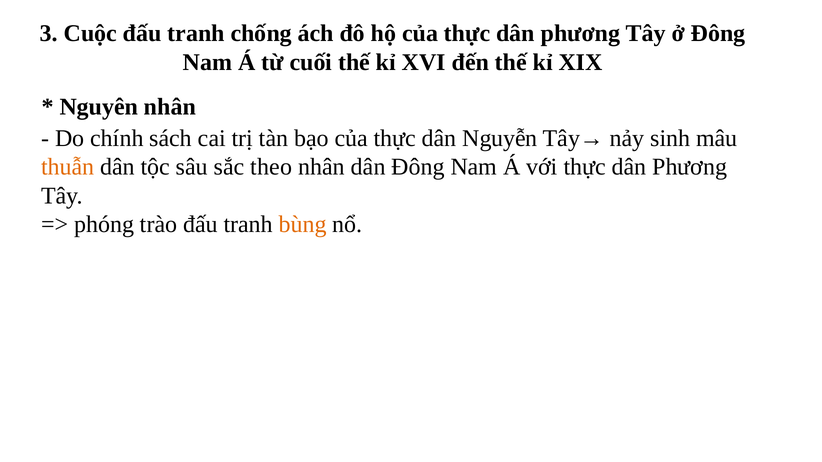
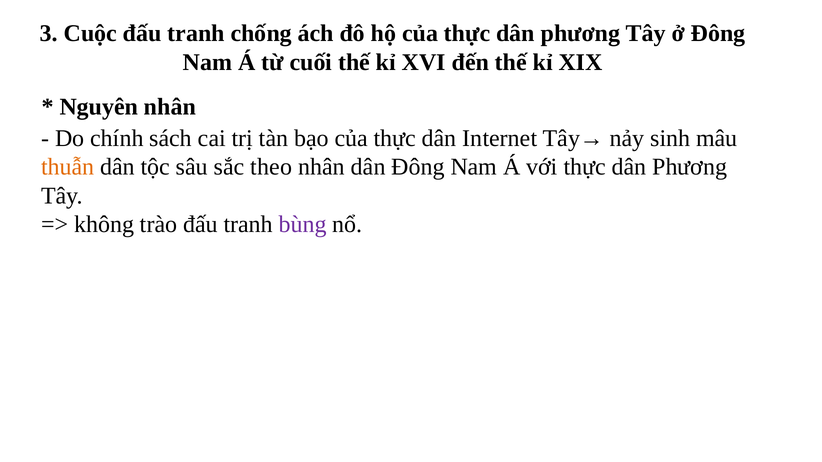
Nguyễn: Nguyễn -> Internet
phóng: phóng -> không
bùng colour: orange -> purple
